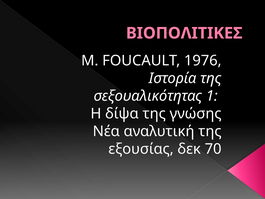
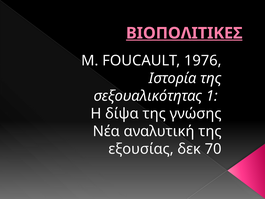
ΒΙΟΠΟΛΙΤΙΚΕΣ underline: none -> present
